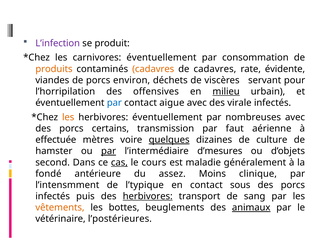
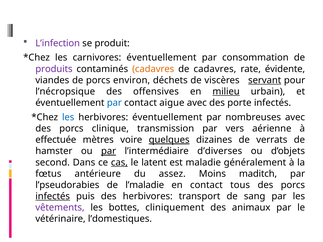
produits colour: orange -> purple
servant underline: none -> present
l’horripilation: l’horripilation -> l’nécropsique
virale: virale -> porte
les at (68, 117) colour: orange -> blue
certains: certains -> clinique
faut: faut -> vers
culture: culture -> verrats
d’mesures: d’mesures -> d’diverses
cours: cours -> latent
fondé: fondé -> fœtus
clinique: clinique -> maditch
l’intensmment: l’intensmment -> l’pseudorabies
l’typique: l’typique -> l’maladie
sous: sous -> tous
infectés at (53, 196) underline: none -> present
herbivores at (148, 196) underline: present -> none
vêtements colour: orange -> purple
beuglements: beuglements -> cliniquement
animaux underline: present -> none
l’postérieures: l’postérieures -> l’domestiques
